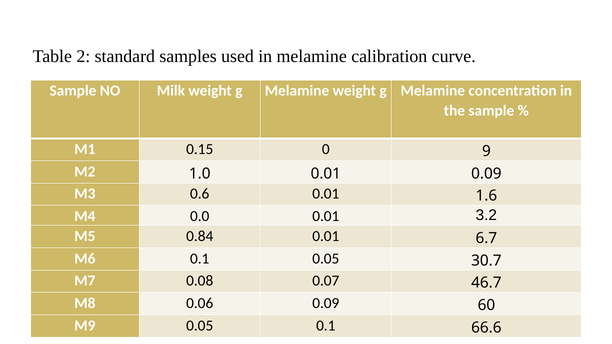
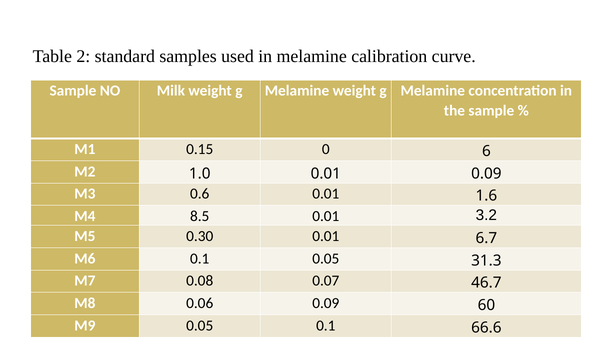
9: 9 -> 6
0.0: 0.0 -> 8.5
0.84: 0.84 -> 0.30
30.7: 30.7 -> 31.3
